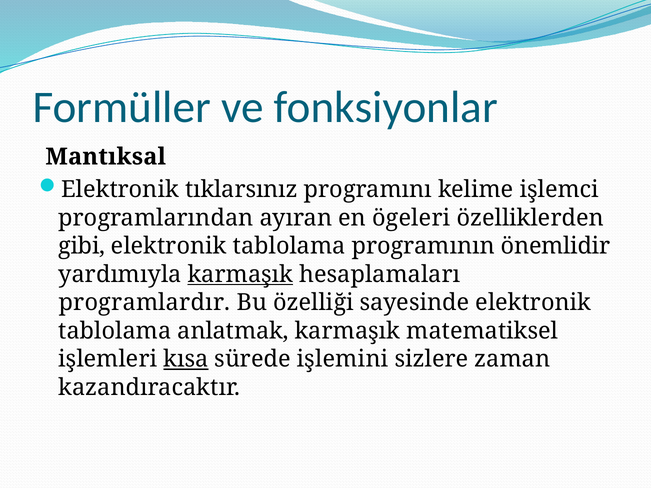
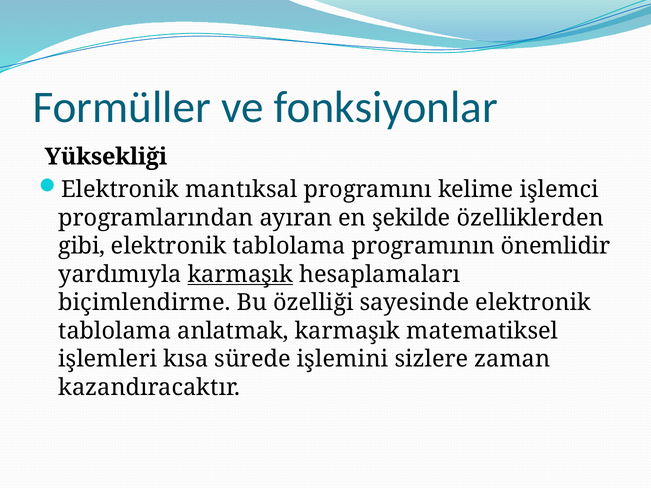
Mantıksal: Mantıksal -> Yüksekliği
tıklarsınız: tıklarsınız -> mantıksal
ögeleri: ögeleri -> şekilde
programlardır: programlardır -> biçimlendirme
kısa underline: present -> none
